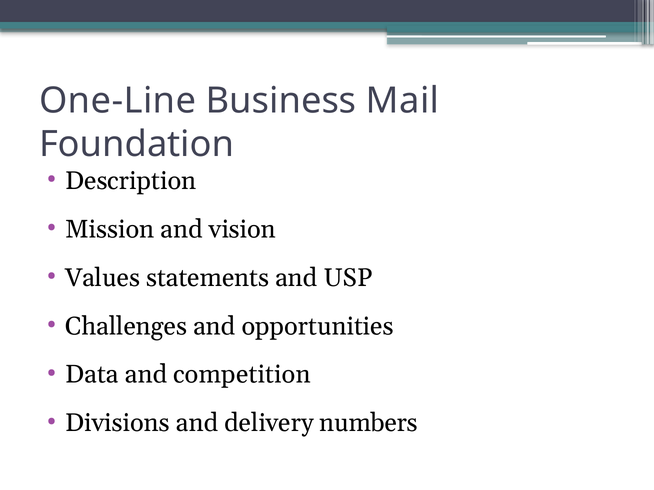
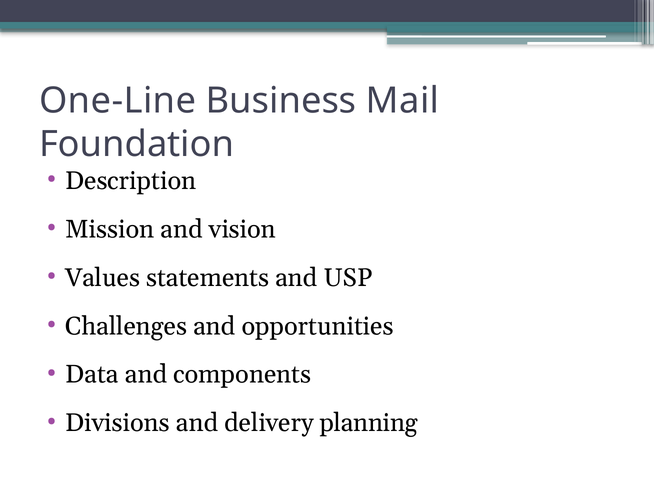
competition: competition -> components
numbers: numbers -> planning
